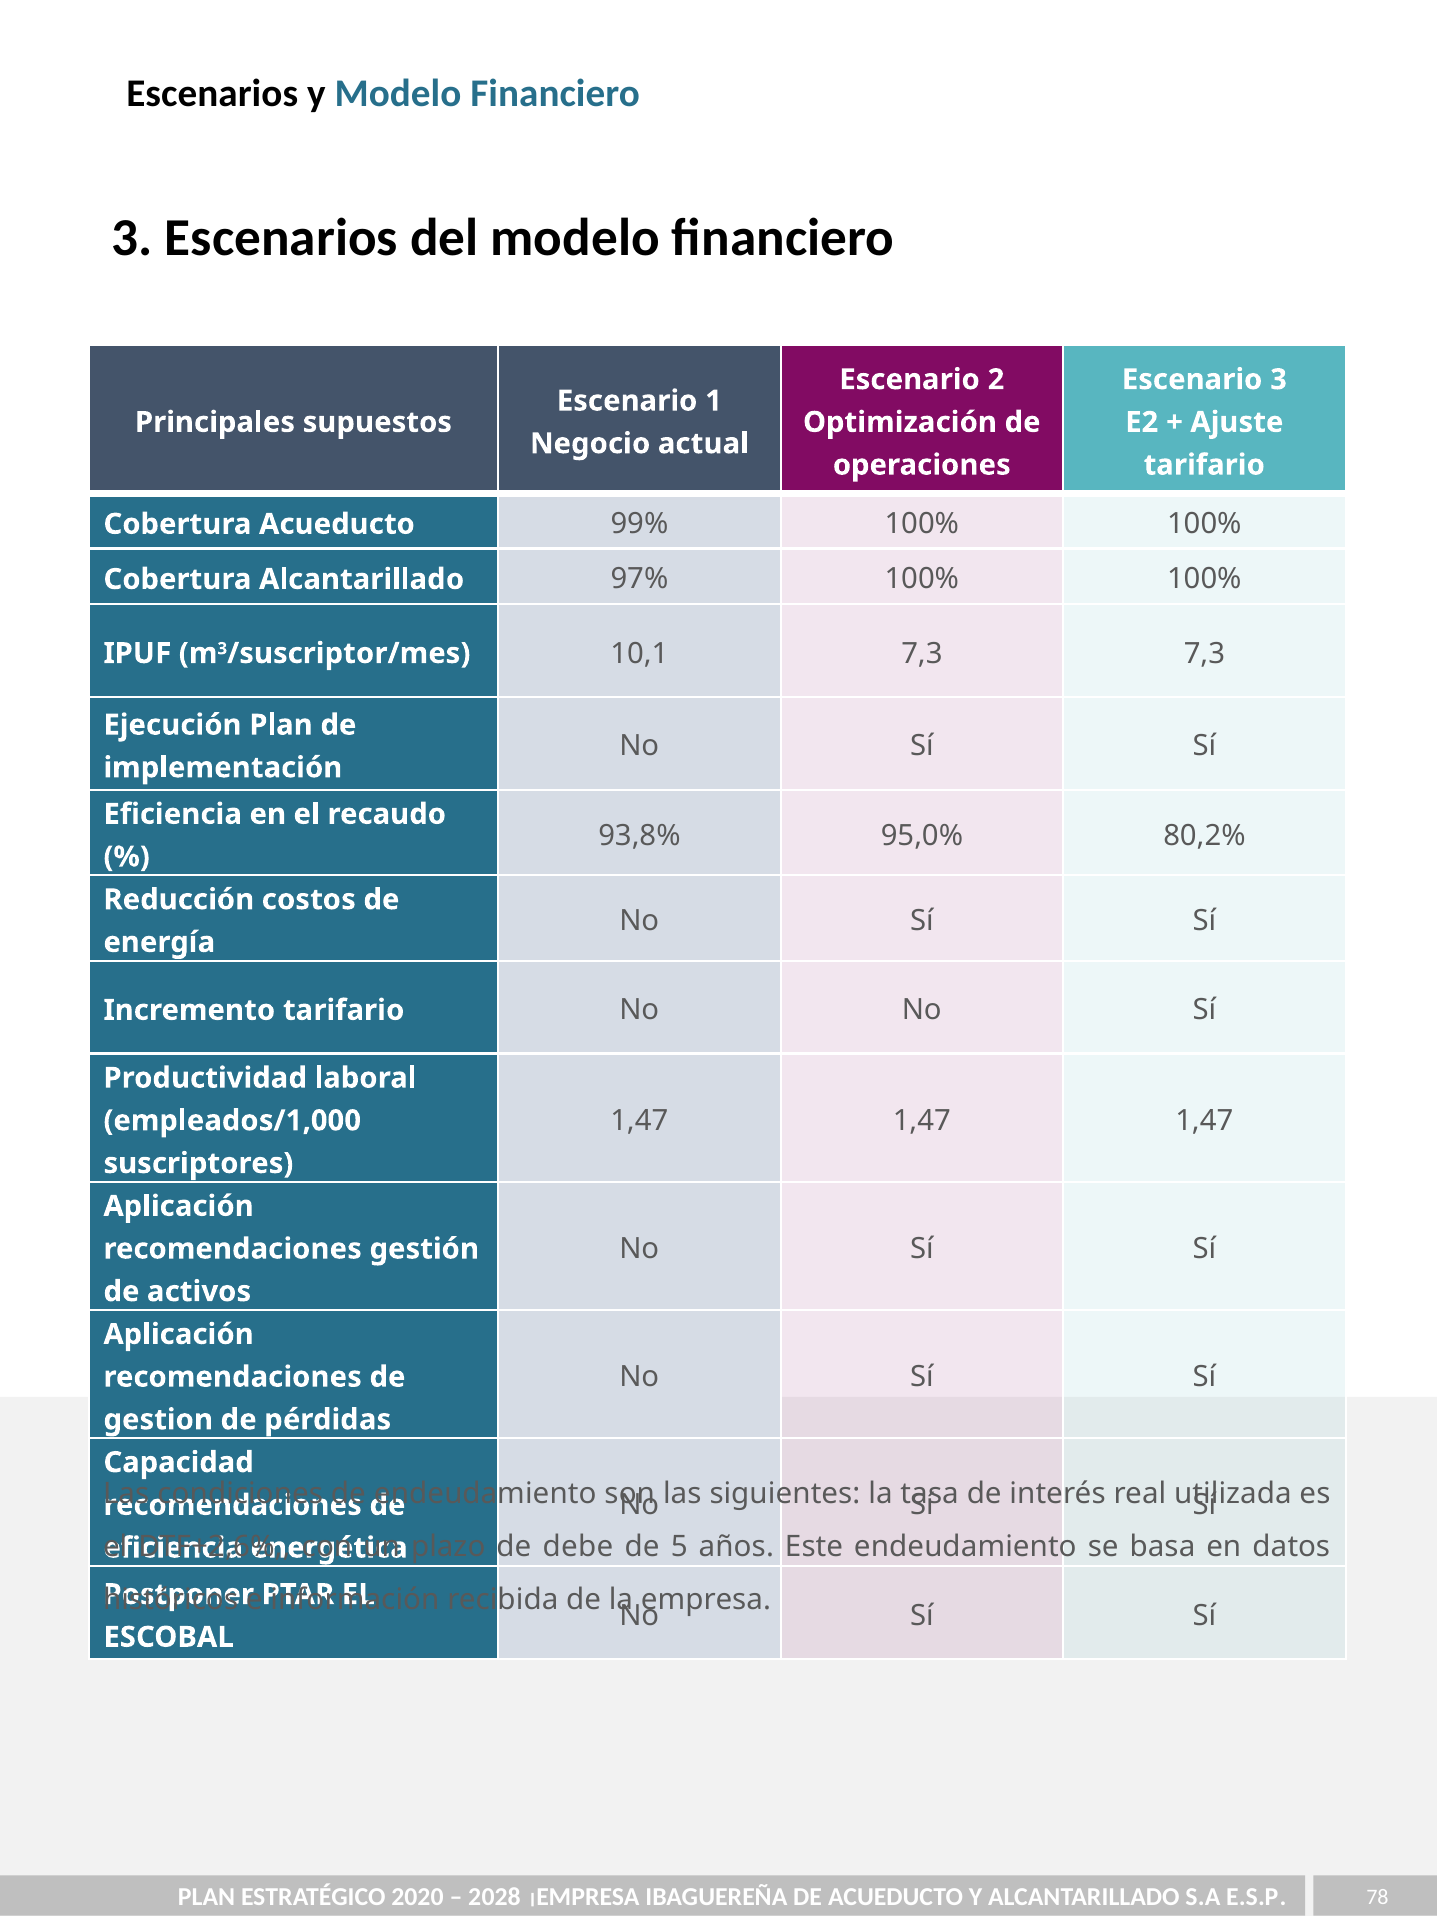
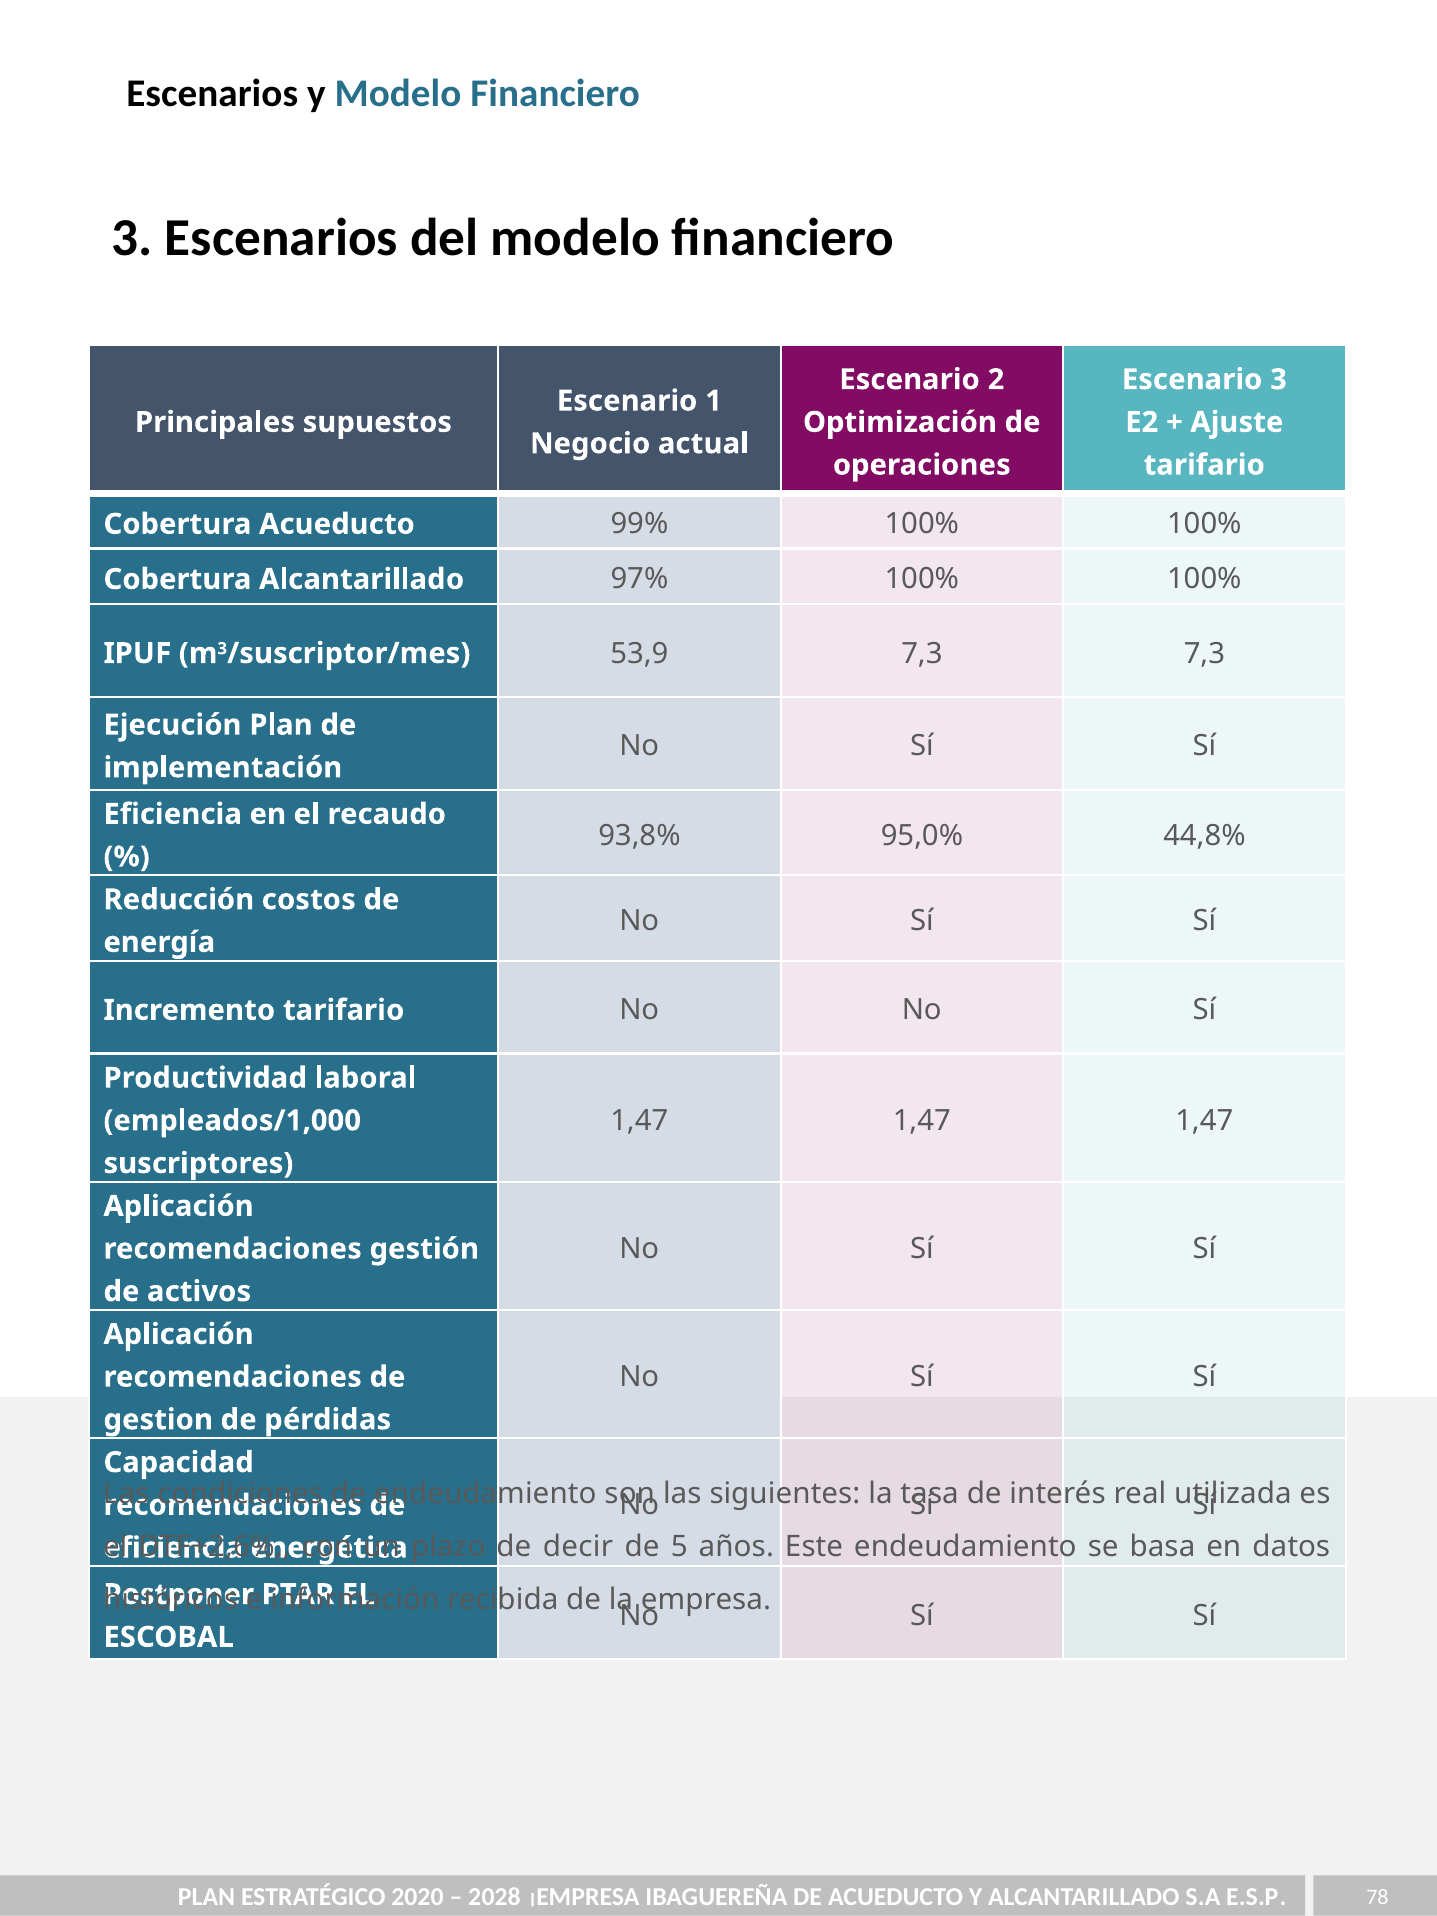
10,1: 10,1 -> 53,9
80,2%: 80,2% -> 44,8%
debe: debe -> decir
